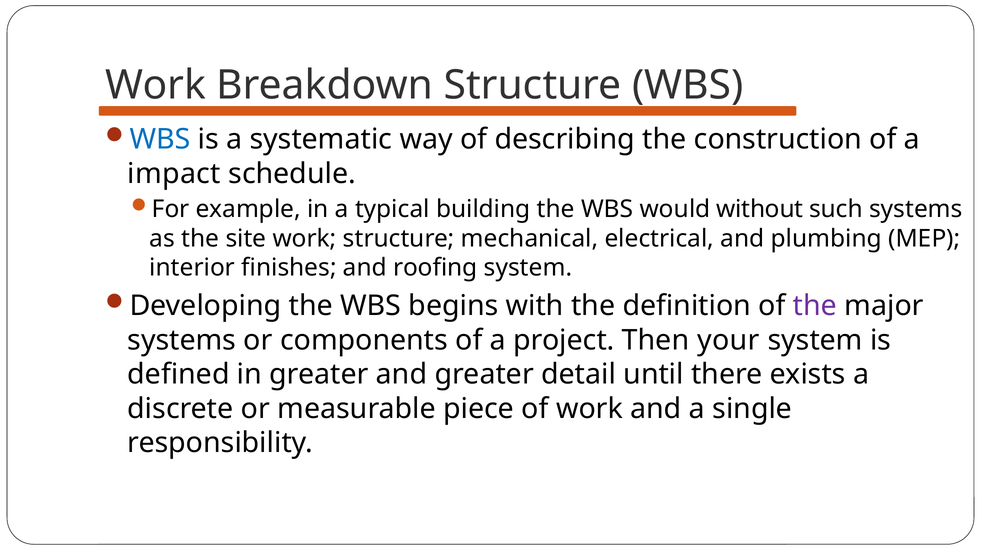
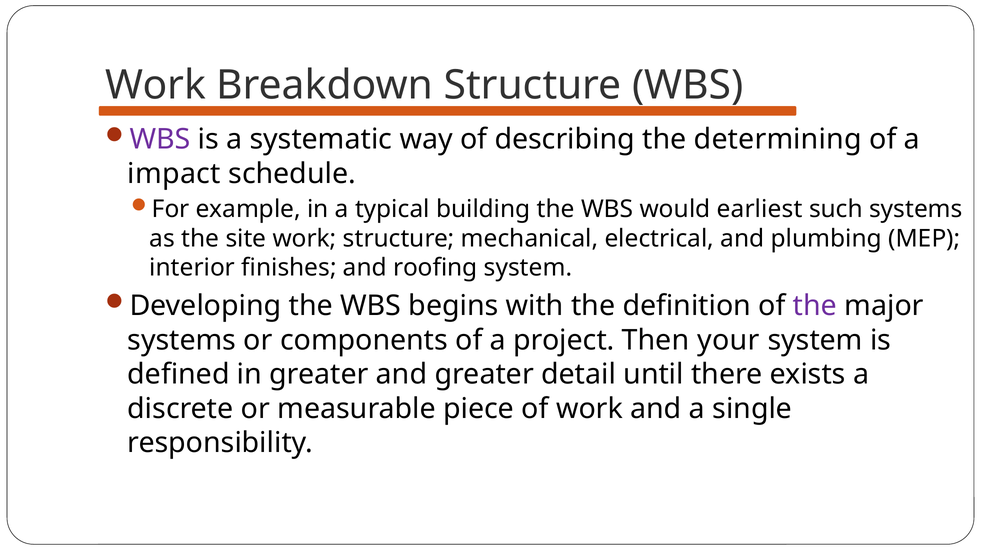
WBS at (160, 139) colour: blue -> purple
construction: construction -> determining
without: without -> earliest
